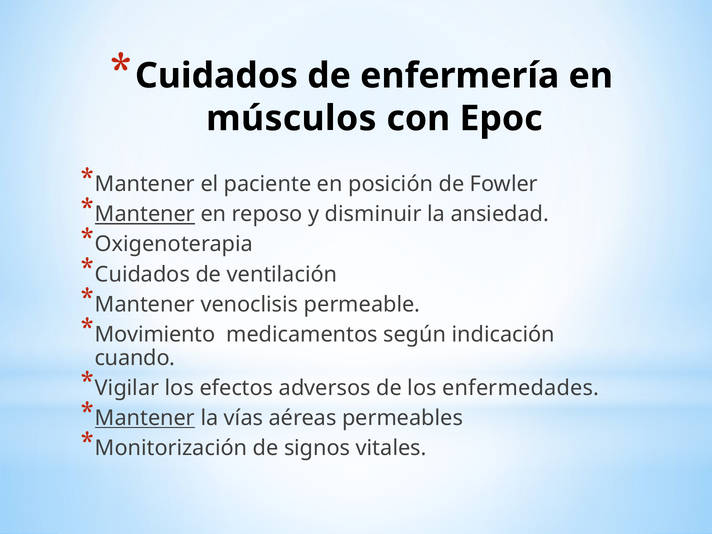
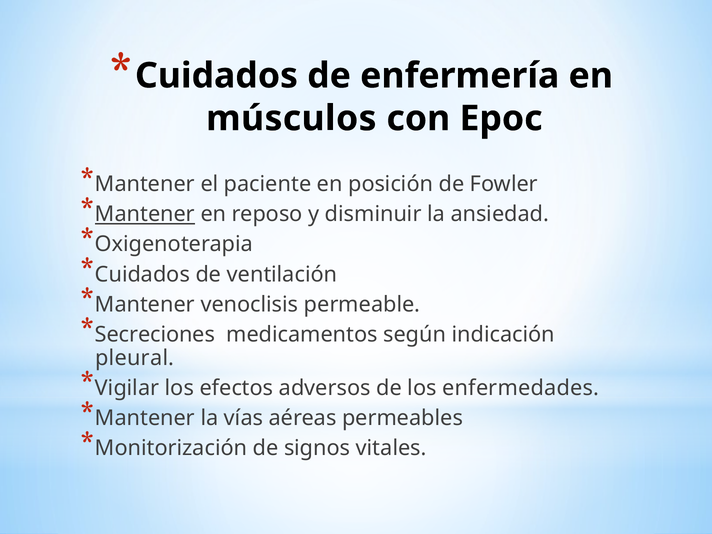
Movimiento: Movimiento -> Secreciones
cuando: cuando -> pleural
Mantener at (145, 418) underline: present -> none
